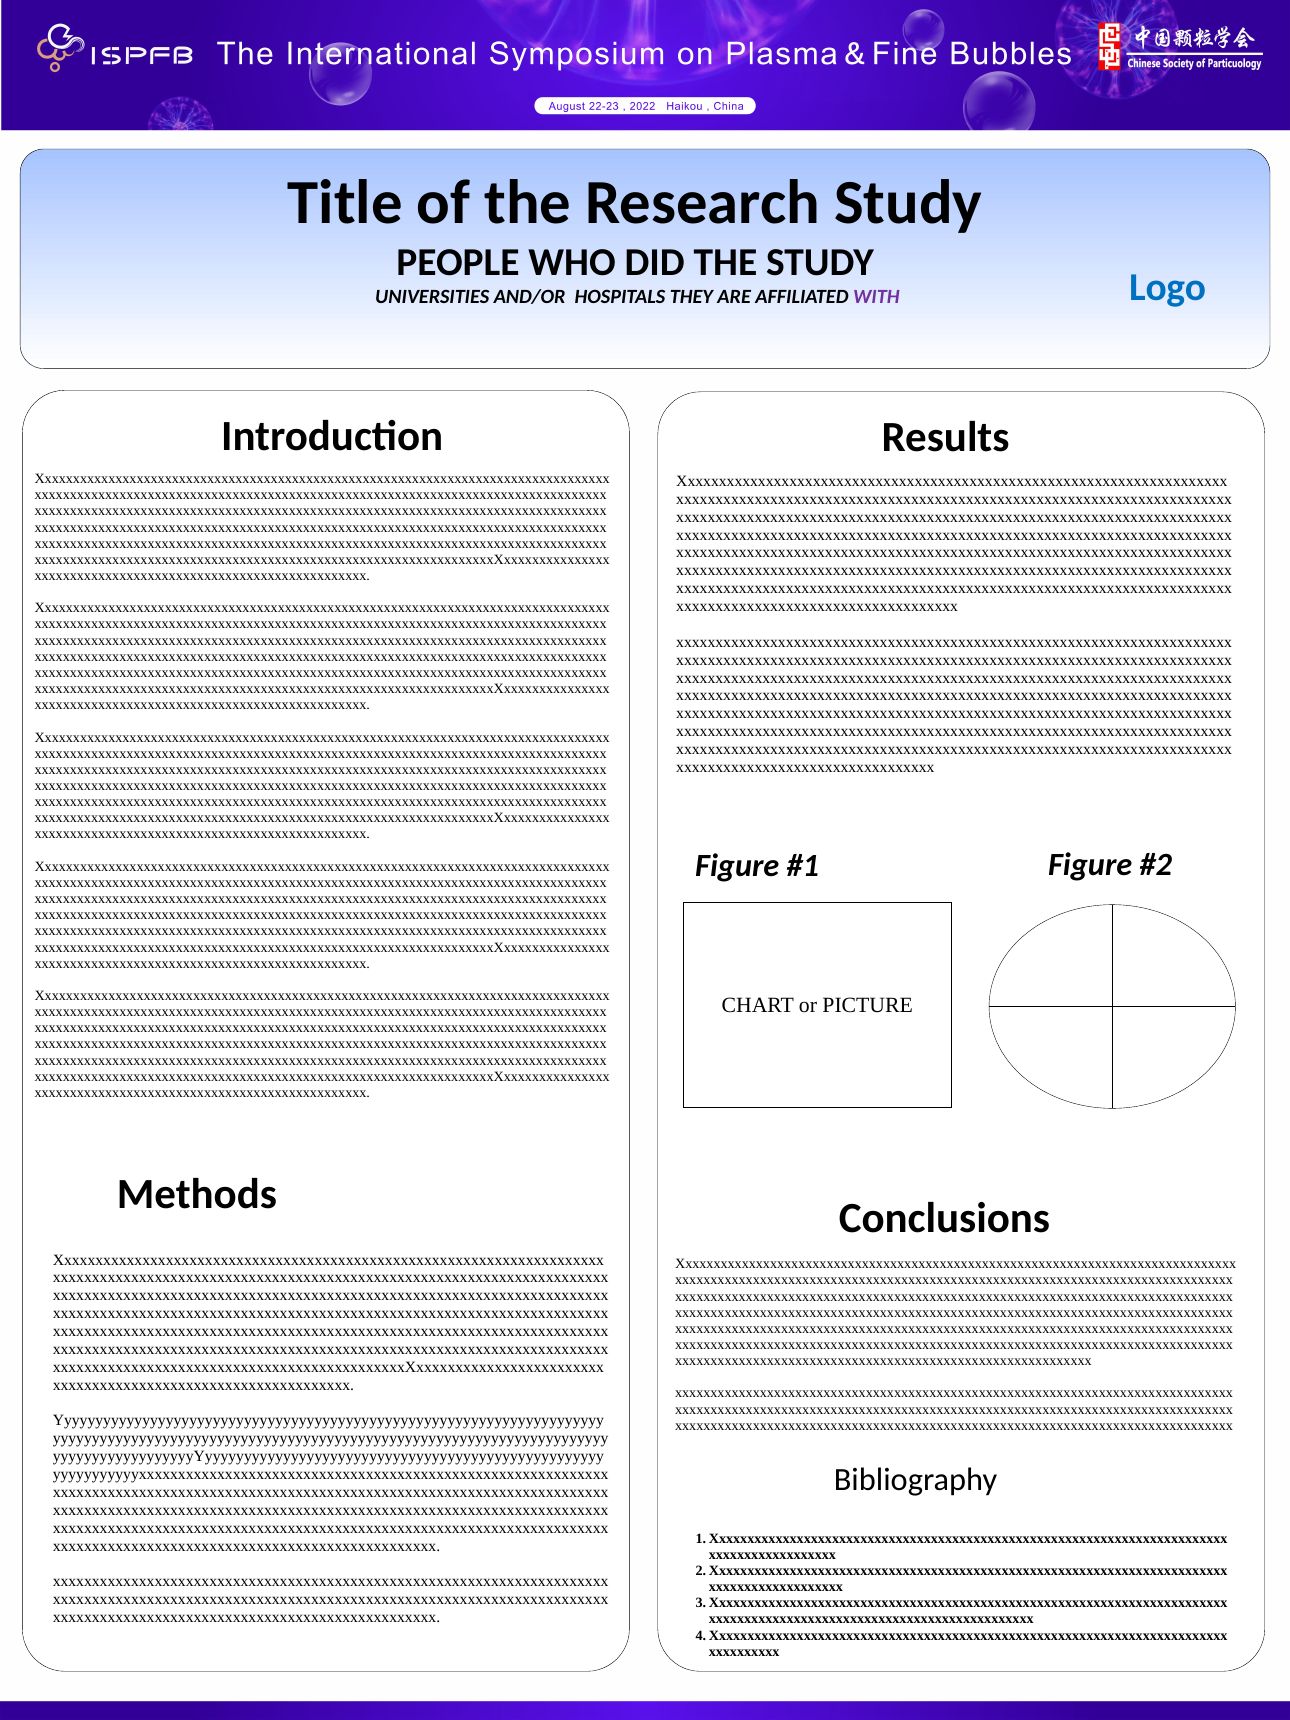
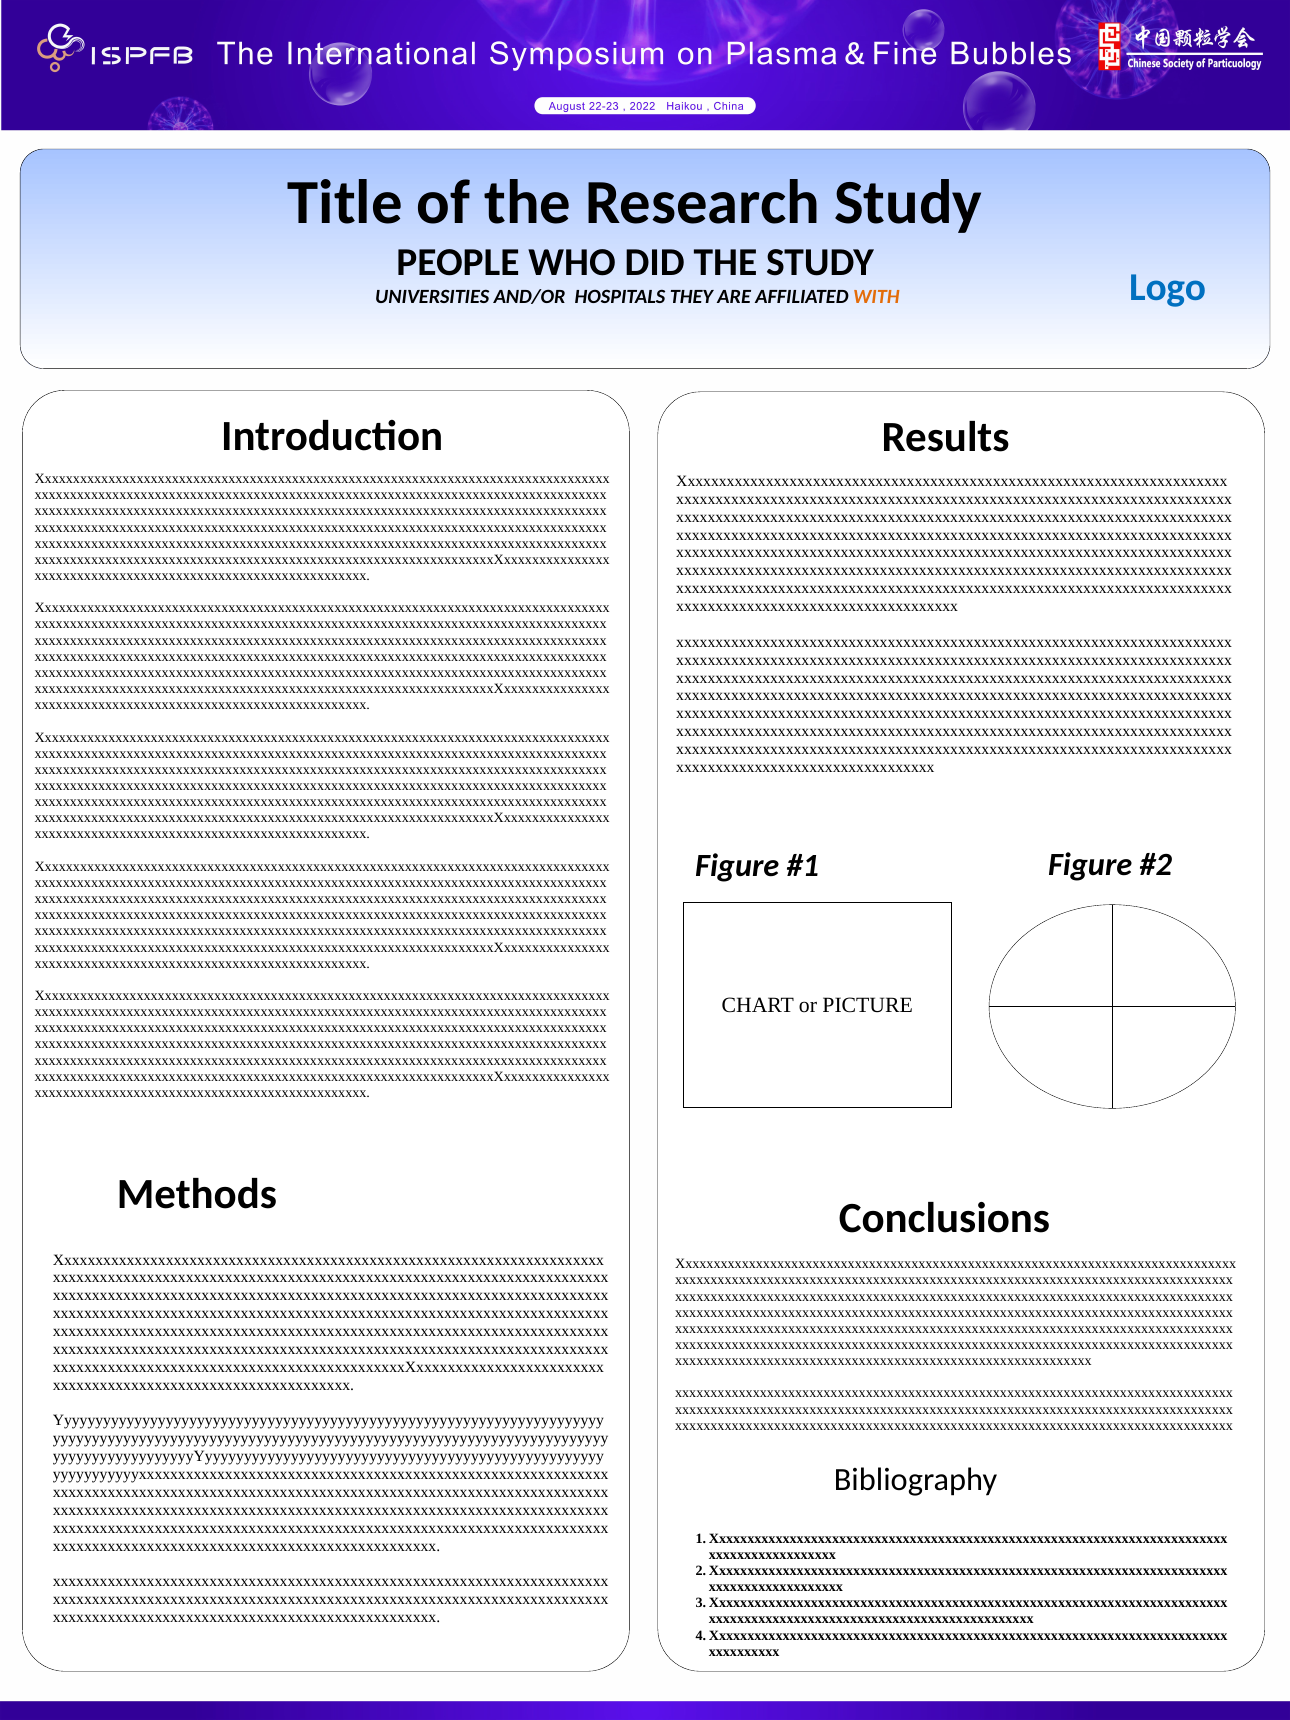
WITH colour: purple -> orange
